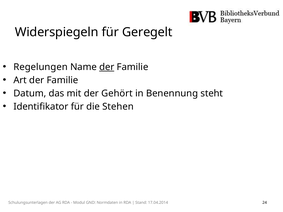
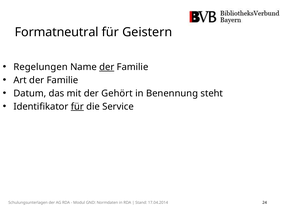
Widerspiegeln: Widerspiegeln -> Formatneutral
Geregelt: Geregelt -> Geistern
für at (77, 107) underline: none -> present
Stehen: Stehen -> Service
